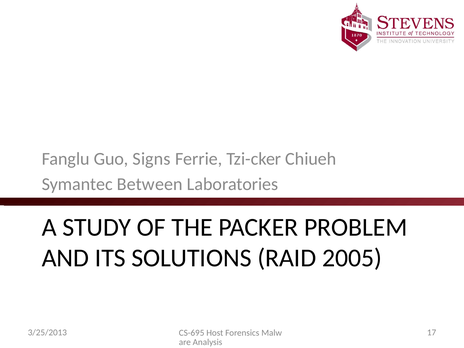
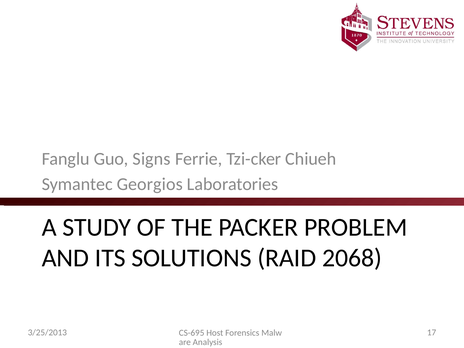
Between: Between -> Georgios
2005: 2005 -> 2068
